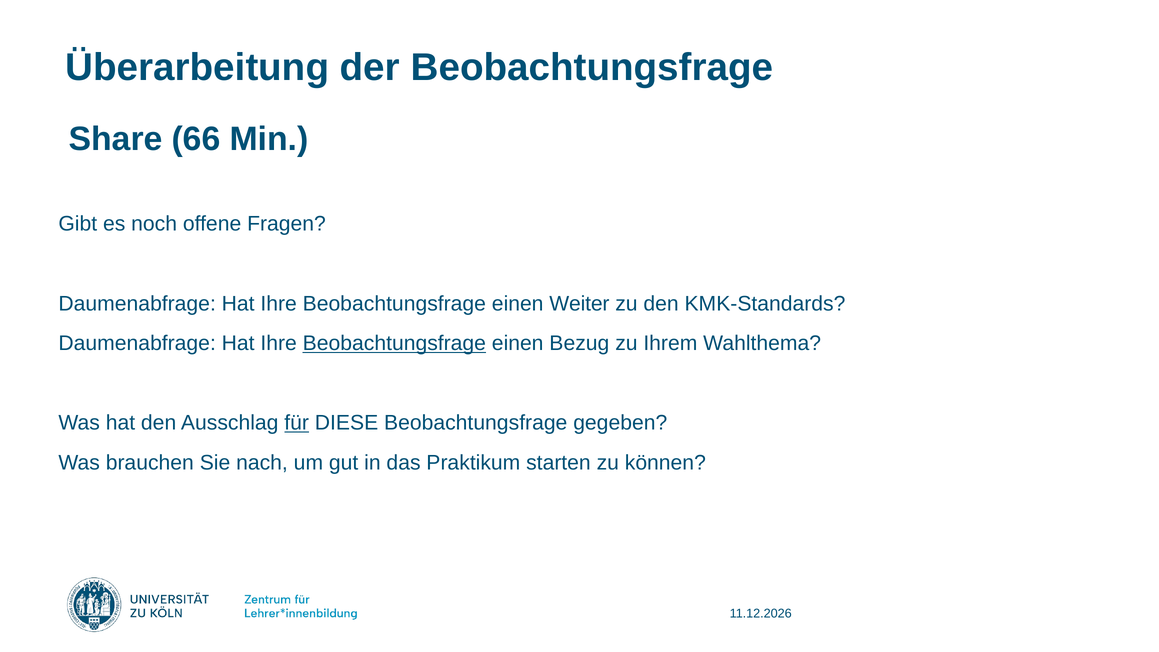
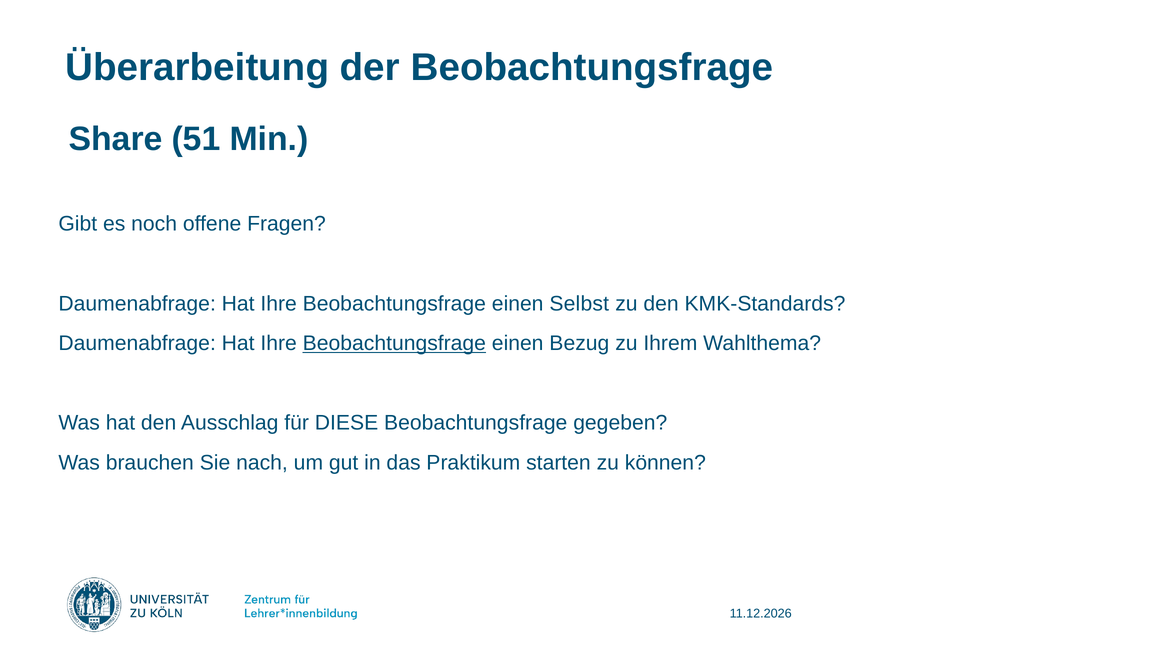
66: 66 -> 51
Weiter: Weiter -> Selbst
für underline: present -> none
